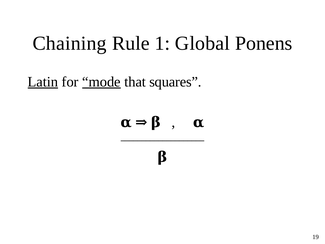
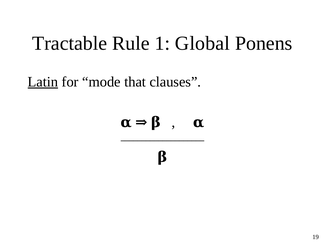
Chaining: Chaining -> Tractable
mode underline: present -> none
squares: squares -> clauses
